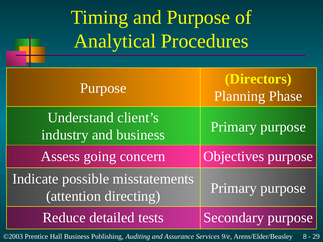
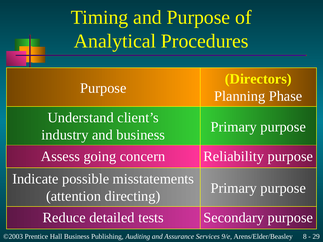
Objectives: Objectives -> Reliability
